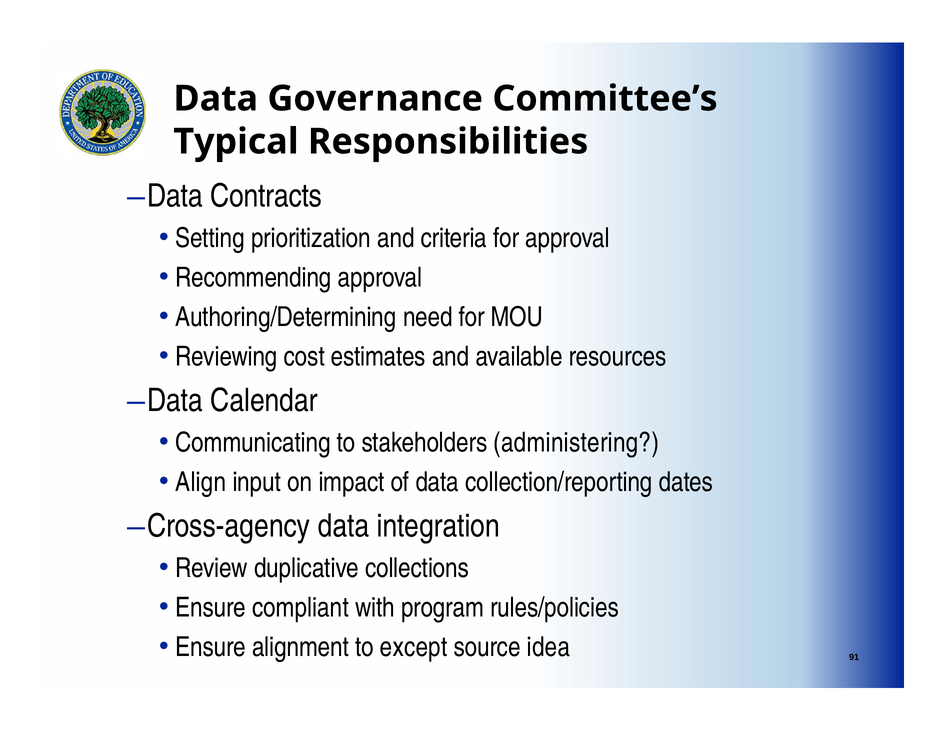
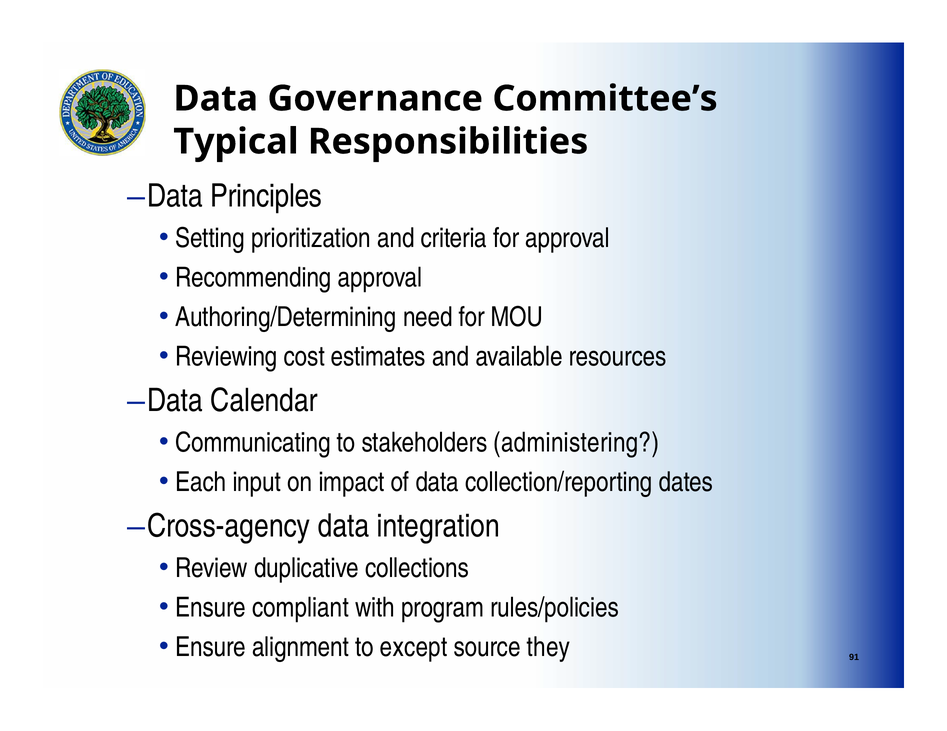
Contracts: Contracts -> Principles
Align: Align -> Each
idea: idea -> they
